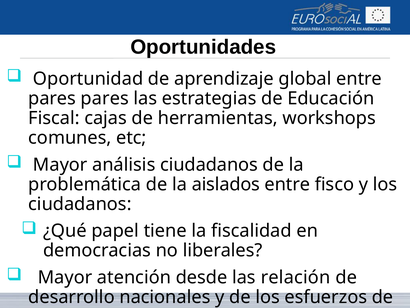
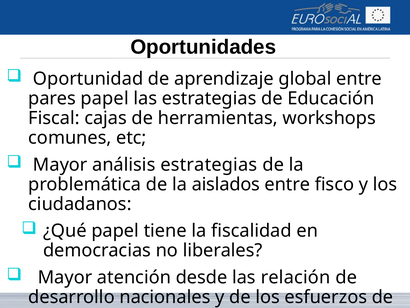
pares pares: pares -> papel
análisis ciudadanos: ciudadanos -> estrategias
